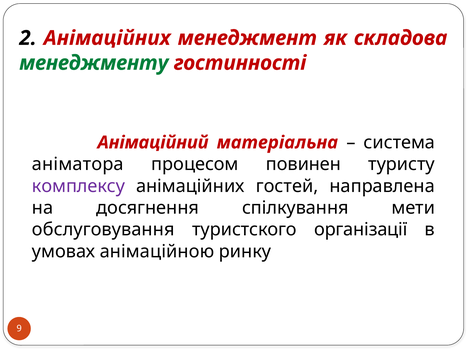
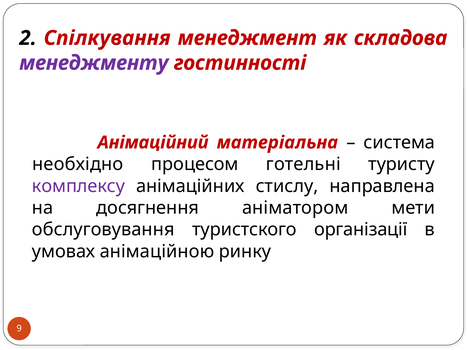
2 Анімаційних: Анімаційних -> Спілкування
менеджменту colour: green -> purple
аніматора: аніматора -> необхідно
повинен: повинен -> готельні
гостей: гостей -> стислу
спілкування: спілкування -> аніматором
